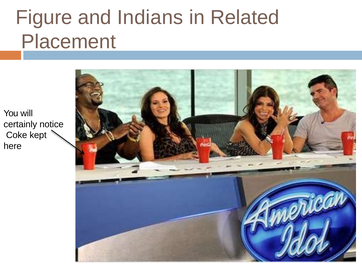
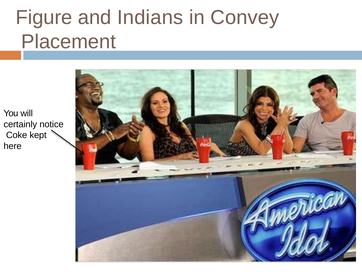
Related: Related -> Convey
